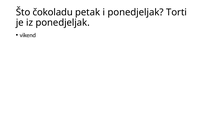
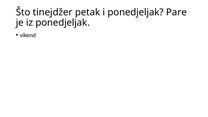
čokoladu: čokoladu -> tinejdžer
Torti: Torti -> Pare
